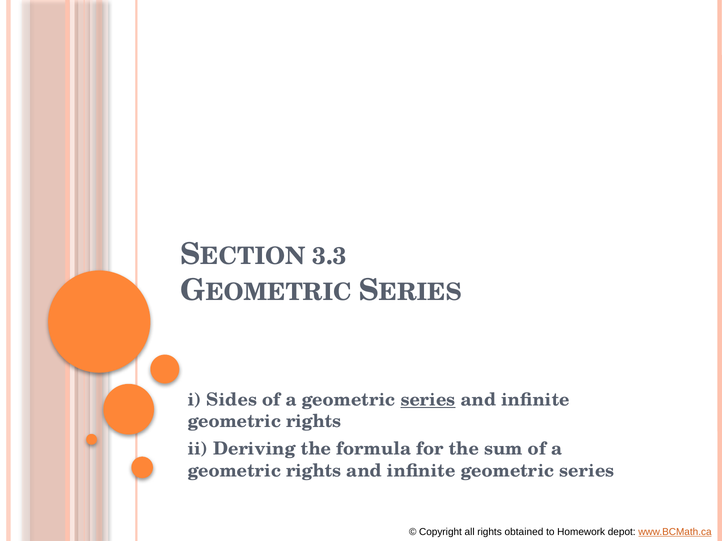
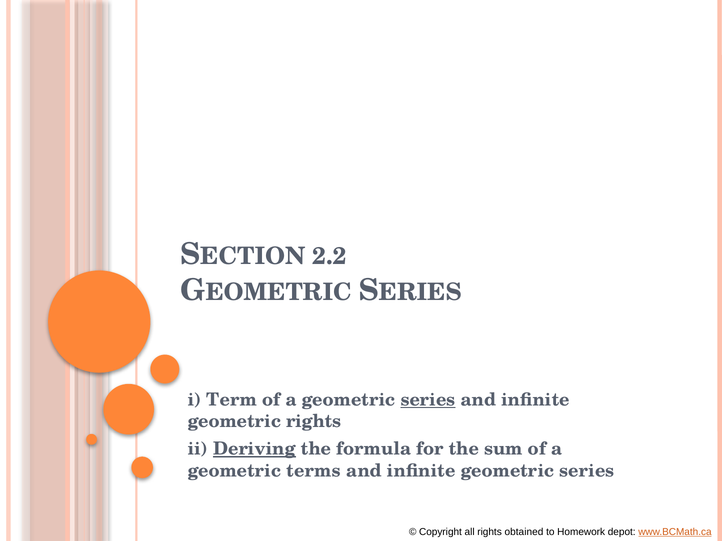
3.3: 3.3 -> 2.2
Sides: Sides -> Term
Deriving underline: none -> present
rights at (314, 471): rights -> terms
